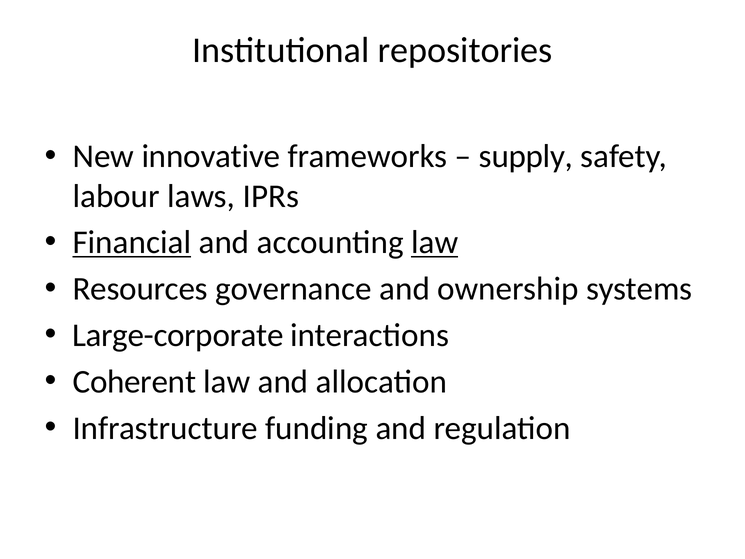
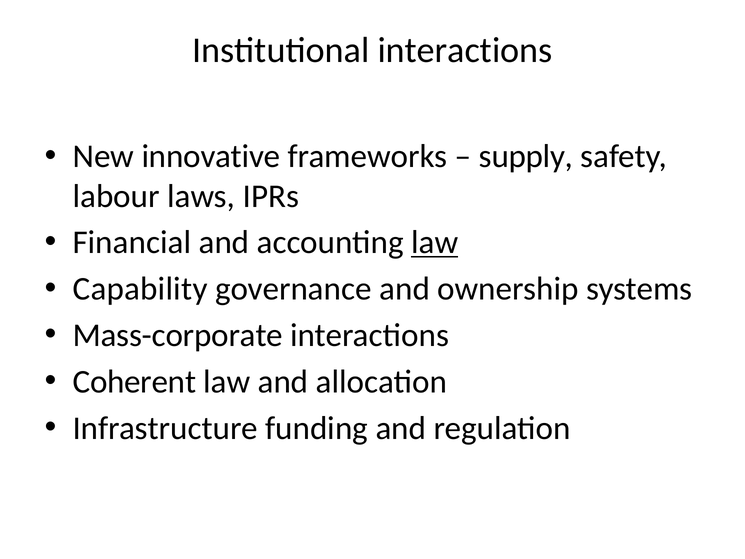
Institutional repositories: repositories -> interactions
Financial underline: present -> none
Resources: Resources -> Capability
Large-corporate: Large-corporate -> Mass-corporate
